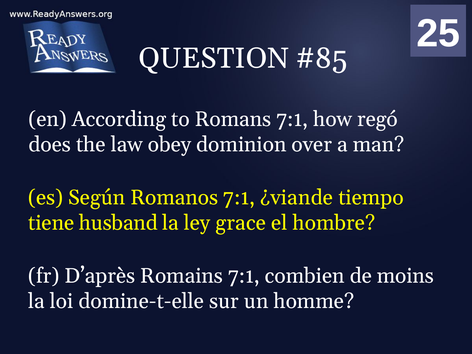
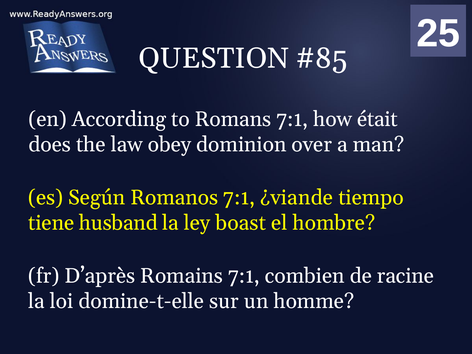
regó: regó -> était
grace: grace -> boast
moins: moins -> racine
